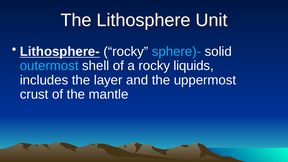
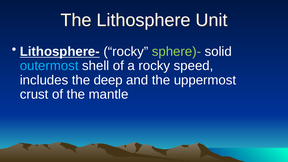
sphere)- colour: light blue -> light green
liquids: liquids -> speed
layer: layer -> deep
